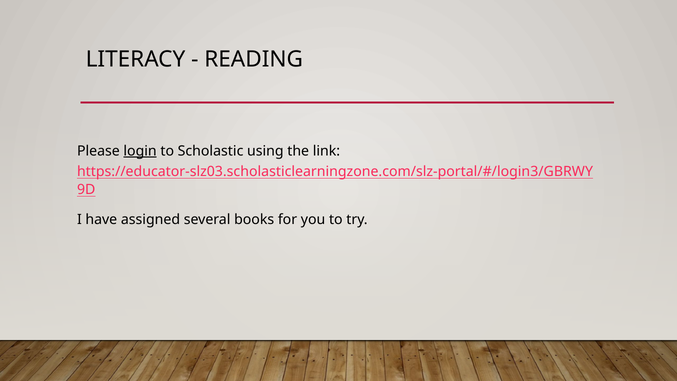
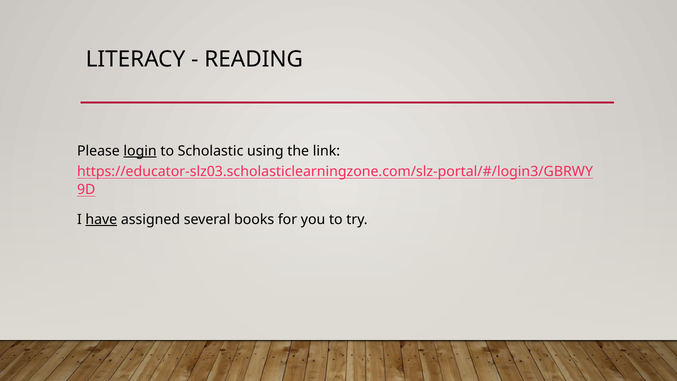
have underline: none -> present
